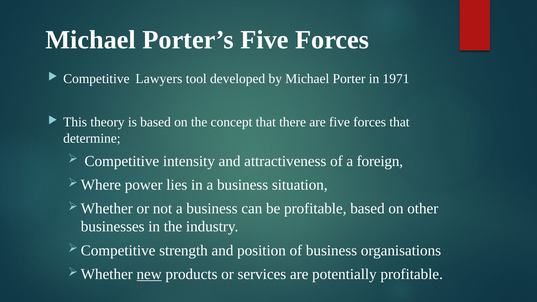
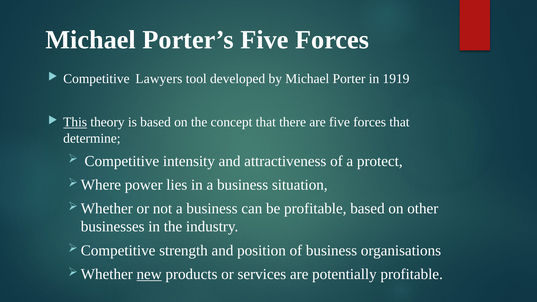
1971: 1971 -> 1919
This underline: none -> present
foreign: foreign -> protect
